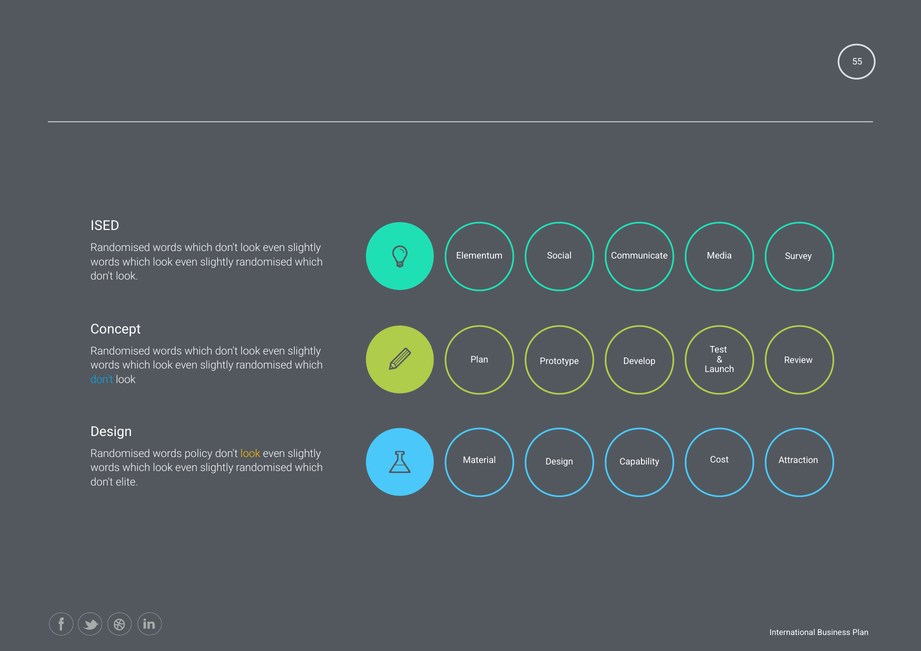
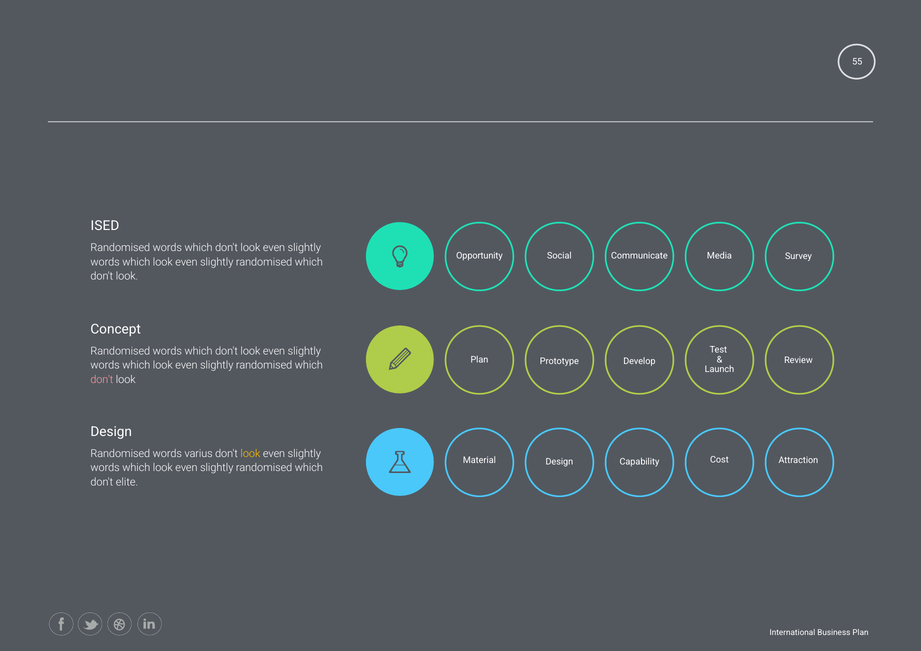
Elementum: Elementum -> Opportunity
don't at (102, 380) colour: light blue -> pink
policy: policy -> varius
